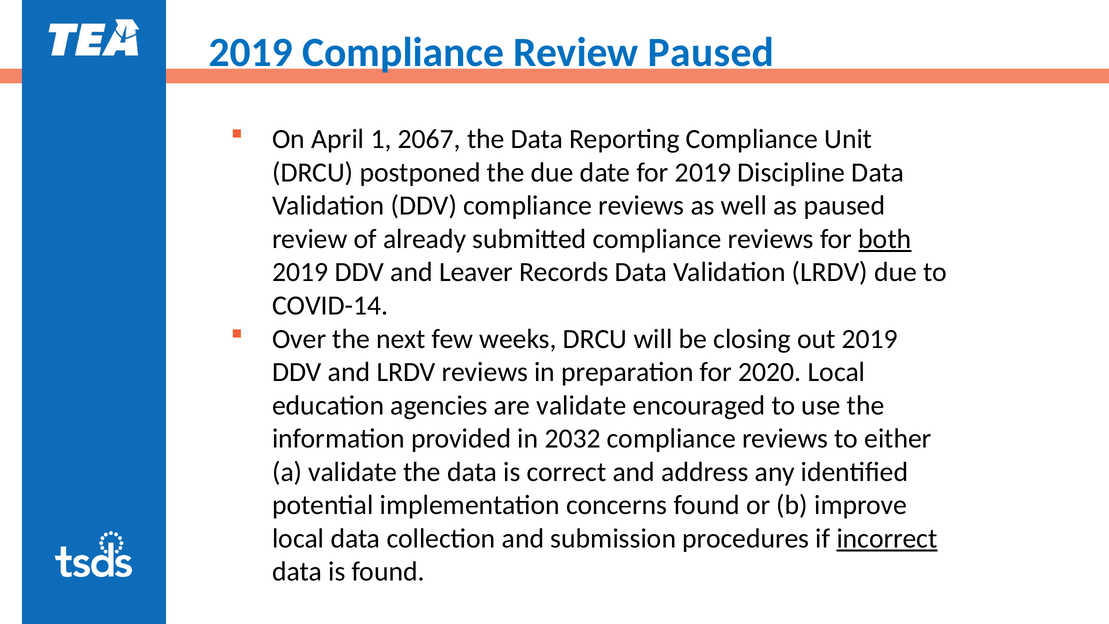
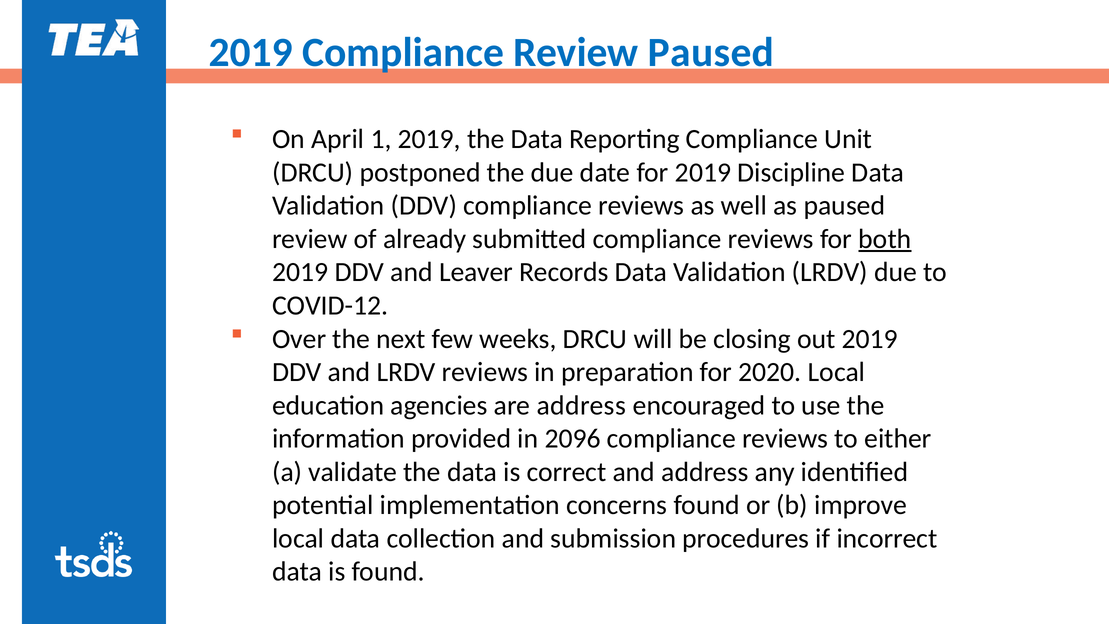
1 2067: 2067 -> 2019
COVID-14: COVID-14 -> COVID-12
are validate: validate -> address
2032: 2032 -> 2096
incorrect underline: present -> none
